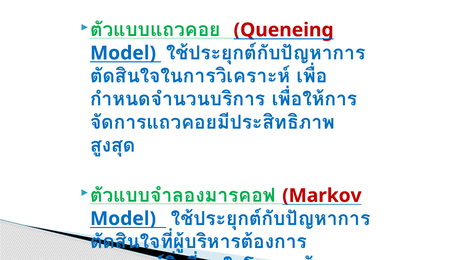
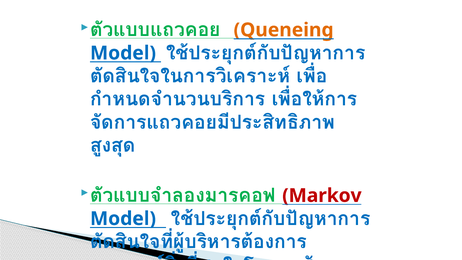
Queneing colour: red -> orange
